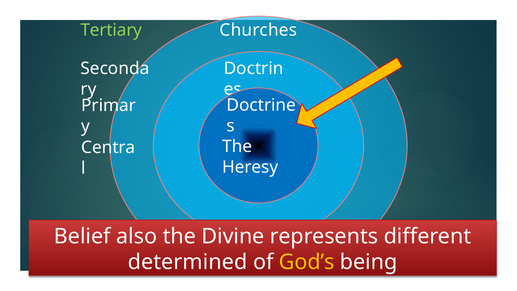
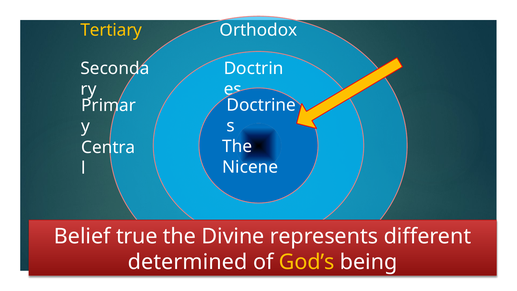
Tertiary colour: light green -> yellow
Churches: Churches -> Orthodox
Heresy: Heresy -> Nicene
also: also -> true
